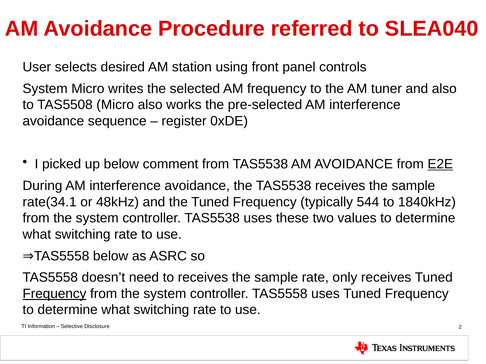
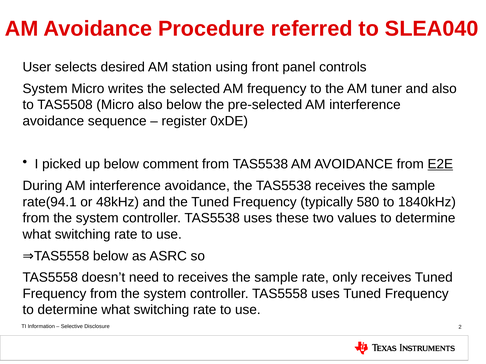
also works: works -> below
rate(34.1: rate(34.1 -> rate(94.1
544: 544 -> 580
Frequency at (54, 294) underline: present -> none
